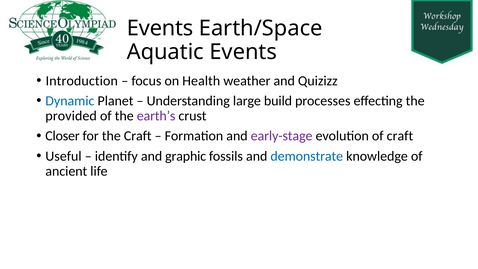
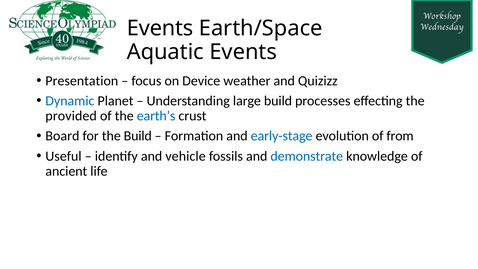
Introduction: Introduction -> Presentation
Health: Health -> Device
earth’s colour: purple -> blue
Closer: Closer -> Board
the Craft: Craft -> Build
early-stage colour: purple -> blue
of craft: craft -> from
graphic: graphic -> vehicle
